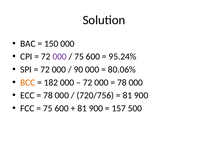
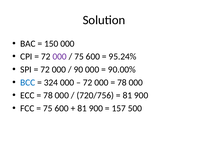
80.06%: 80.06% -> 90.00%
BCC colour: orange -> blue
182: 182 -> 324
